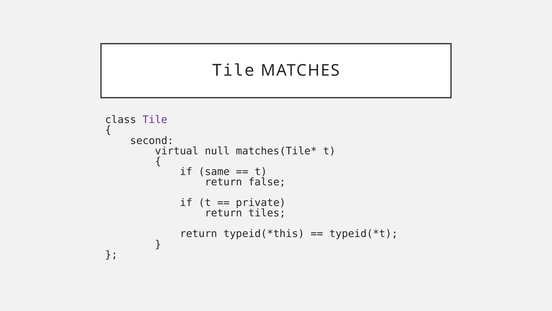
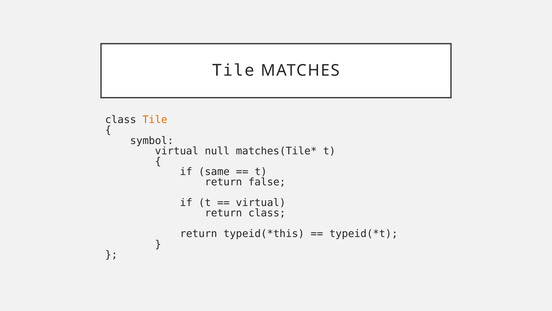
Tile at (155, 120) colour: purple -> orange
second: second -> symbol
private at (261, 202): private -> virtual
return tiles: tiles -> class
